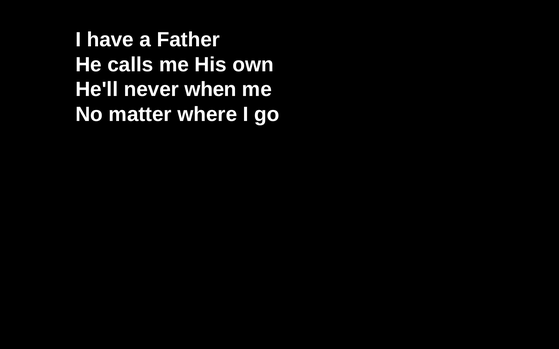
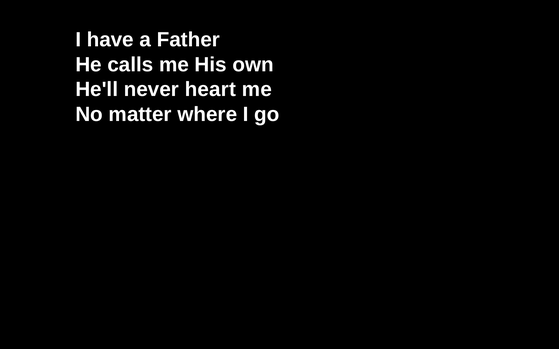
when: when -> heart
